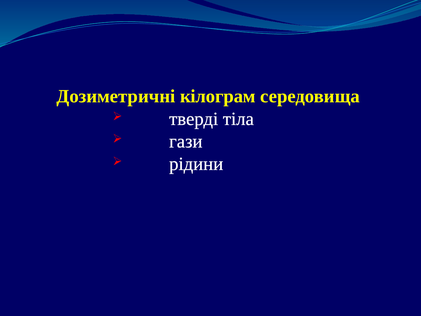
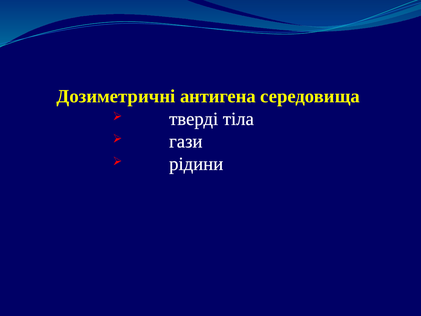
кілограм: кілограм -> антигена
